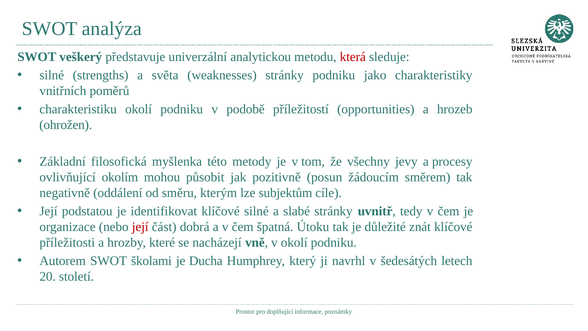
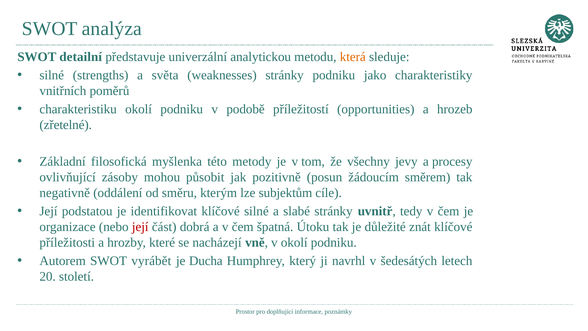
veškerý: veškerý -> detailní
která colour: red -> orange
ohrožen: ohrožen -> zřetelné
okolím: okolím -> zásoby
školami: školami -> vyrábět
